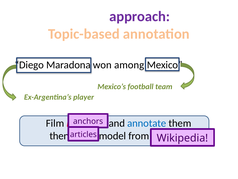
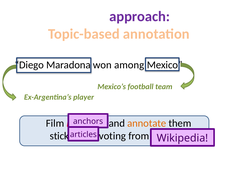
annotate colour: blue -> orange
then: then -> stick
model: model -> voting
